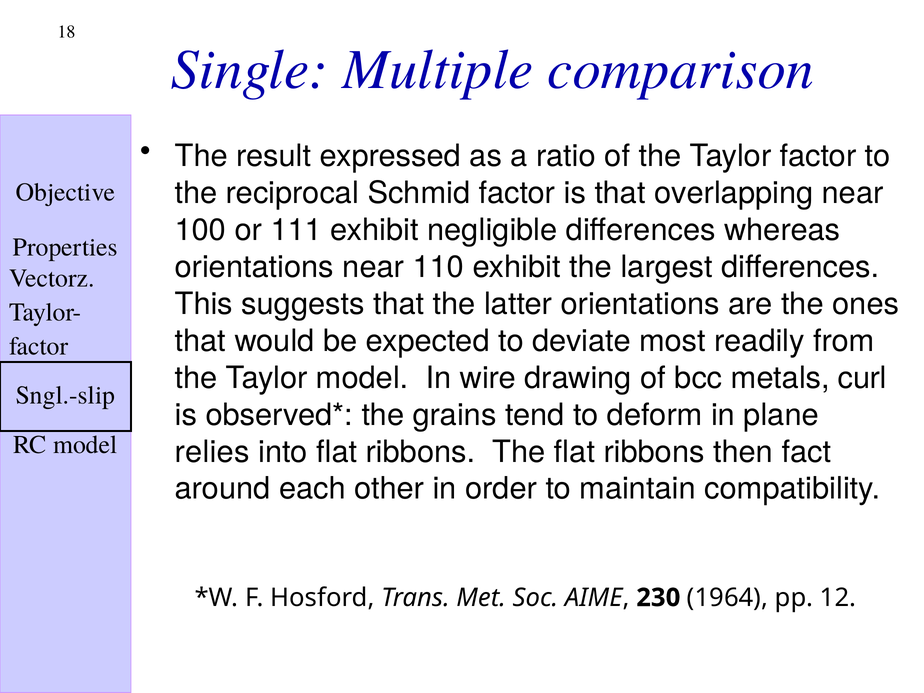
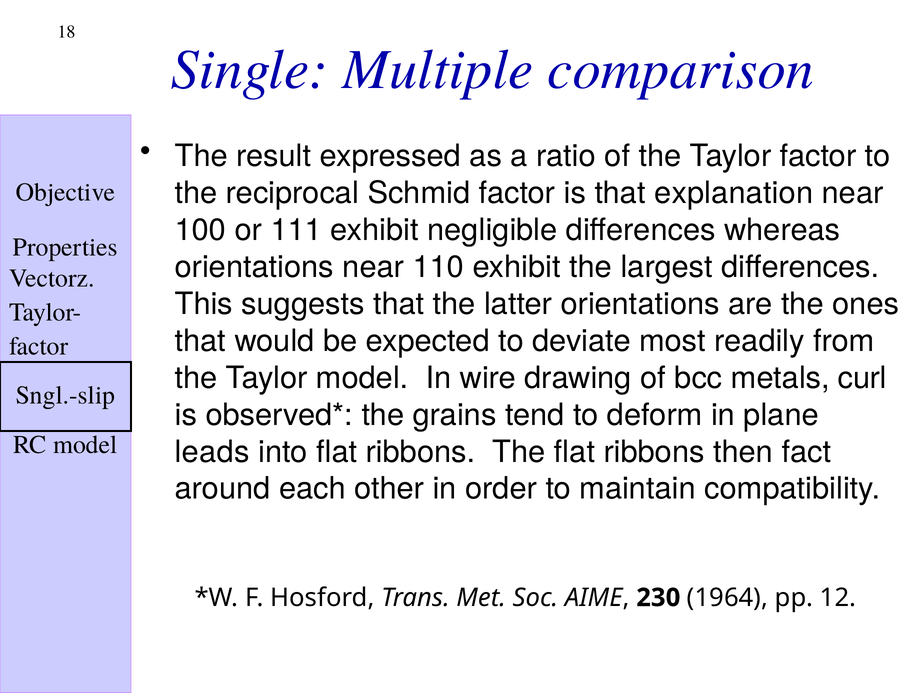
overlapping: overlapping -> explanation
relies: relies -> leads
